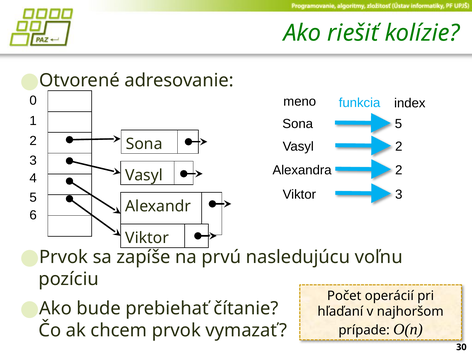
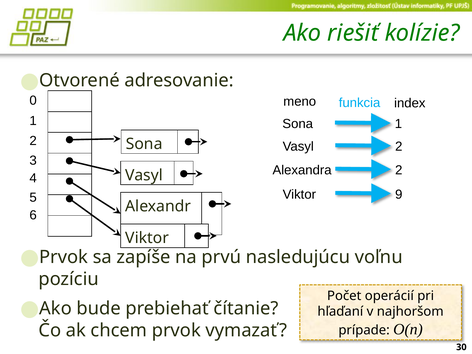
Sona 5: 5 -> 1
Viktor 3: 3 -> 9
